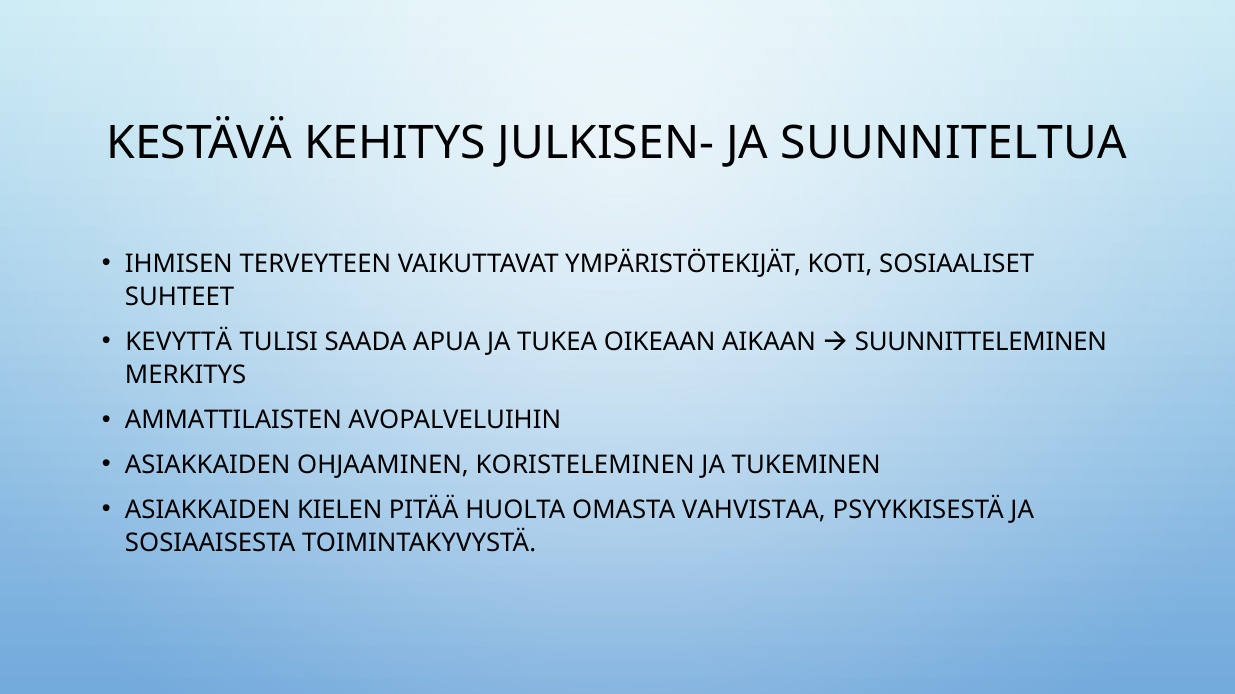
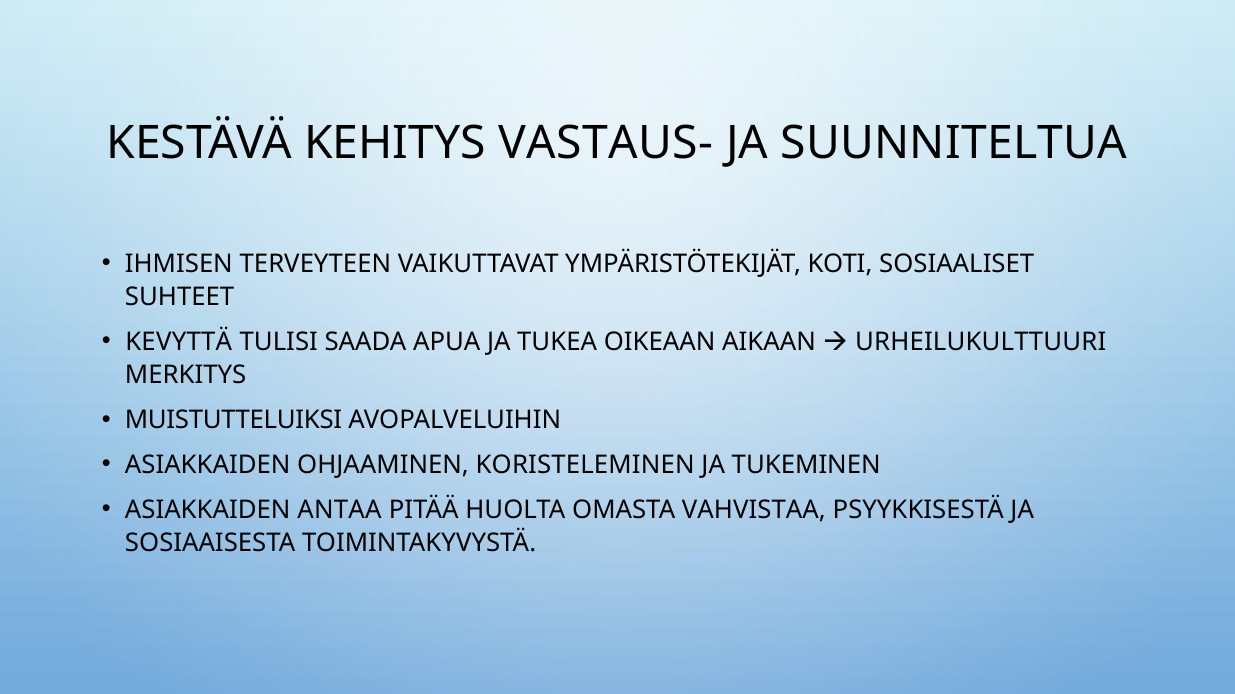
JULKISEN-: JULKISEN- -> VASTAUS-
SUUNNITTELEMINEN: SUUNNITTELEMINEN -> URHEILUKULTTUURI
AMMATTILAISTEN: AMMATTILAISTEN -> MUISTUTTELUIKSI
KIELEN: KIELEN -> ANTAA
